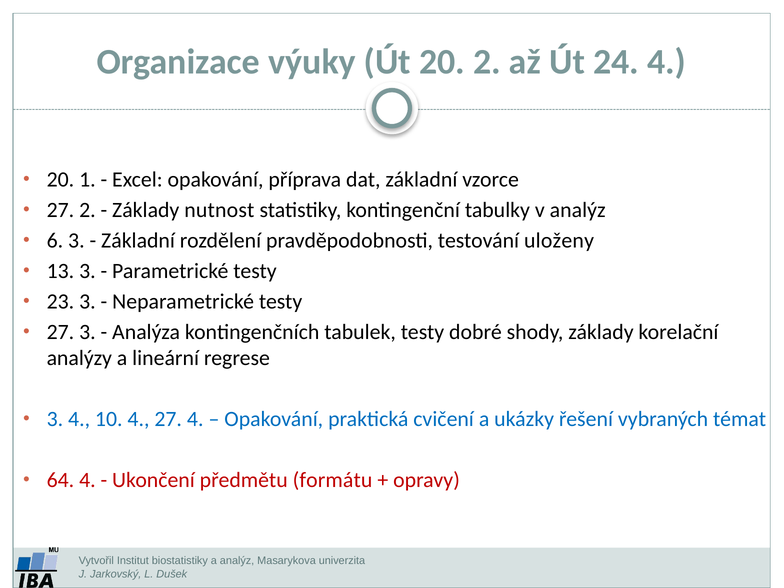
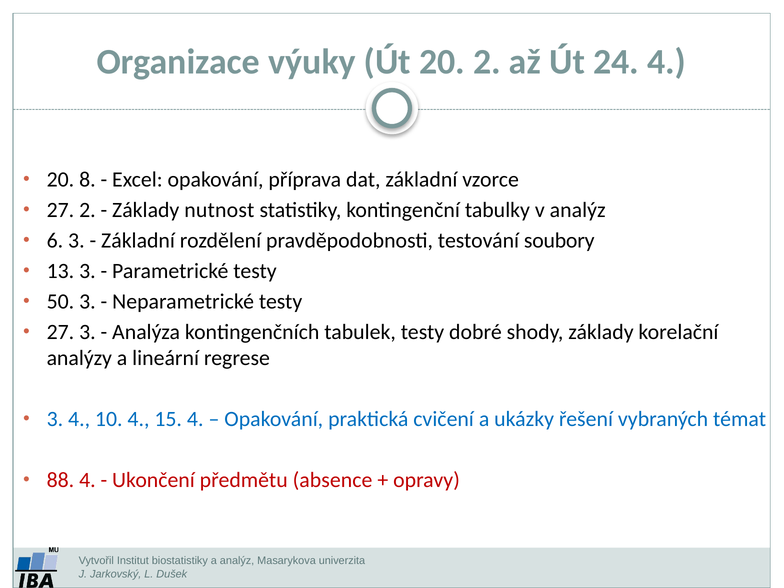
1: 1 -> 8
uloženy: uloženy -> soubory
23: 23 -> 50
4 27: 27 -> 15
64: 64 -> 88
formátu: formátu -> absence
